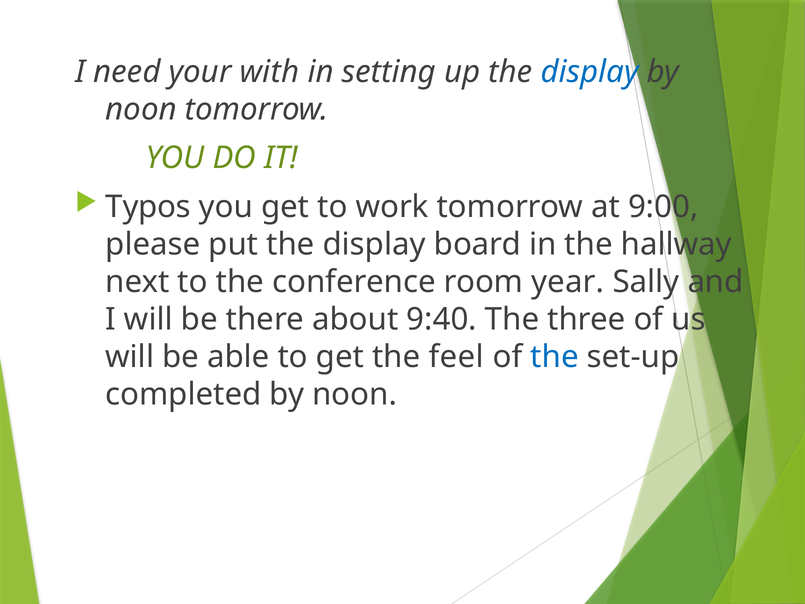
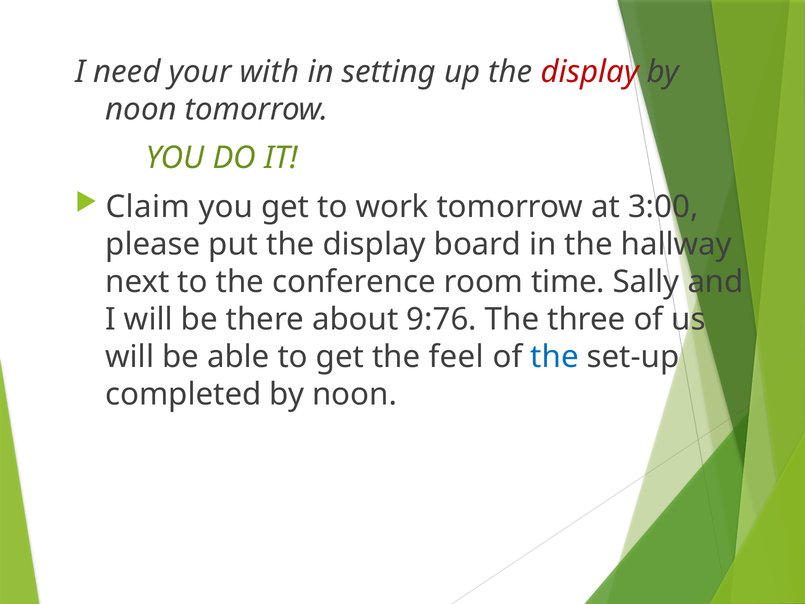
display at (590, 72) colour: blue -> red
Typos: Typos -> Claim
9:00: 9:00 -> 3:00
year: year -> time
9:40: 9:40 -> 9:76
